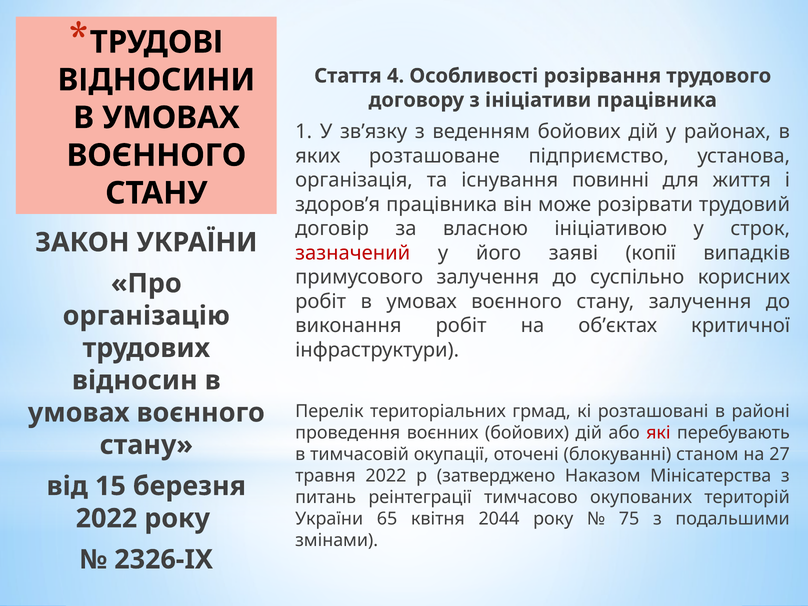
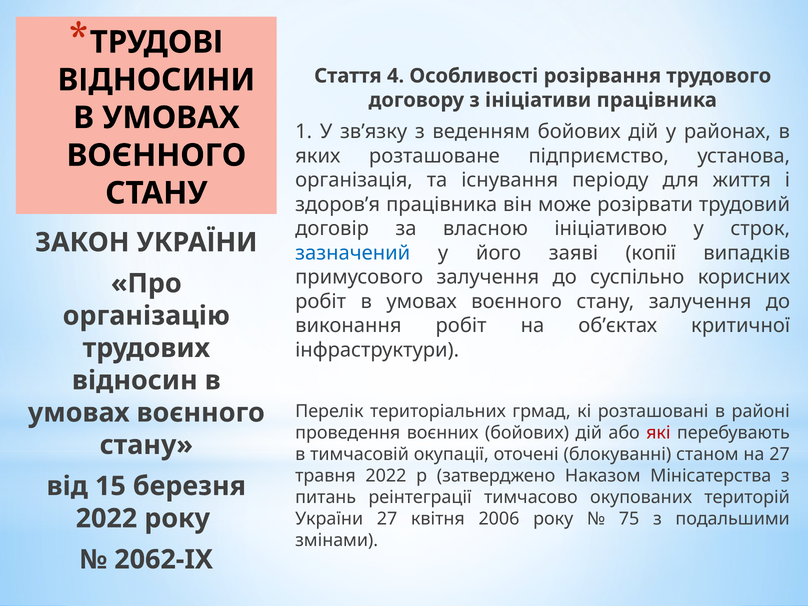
повинні: повинні -> періоду
зазначений colour: red -> blue
України 65: 65 -> 27
2044: 2044 -> 2006
2326-IX: 2326-IX -> 2062-IX
